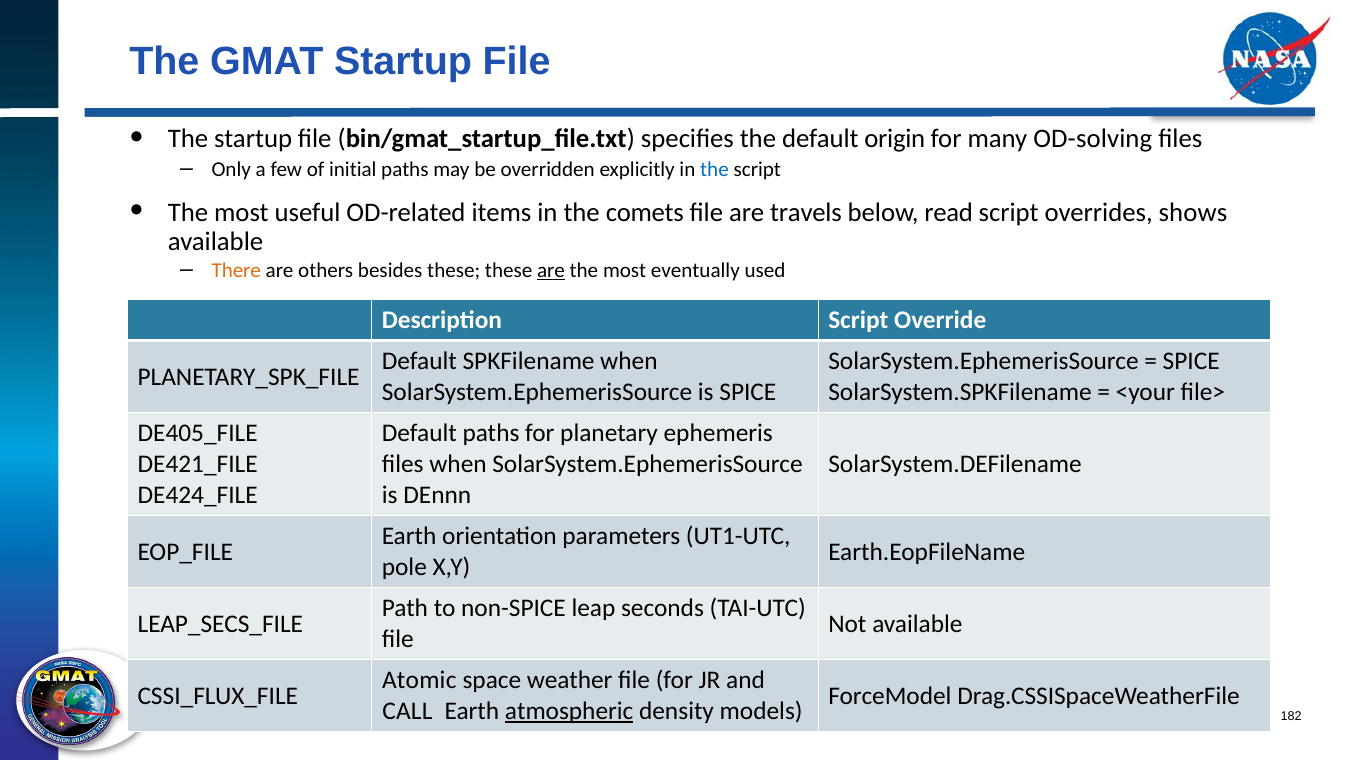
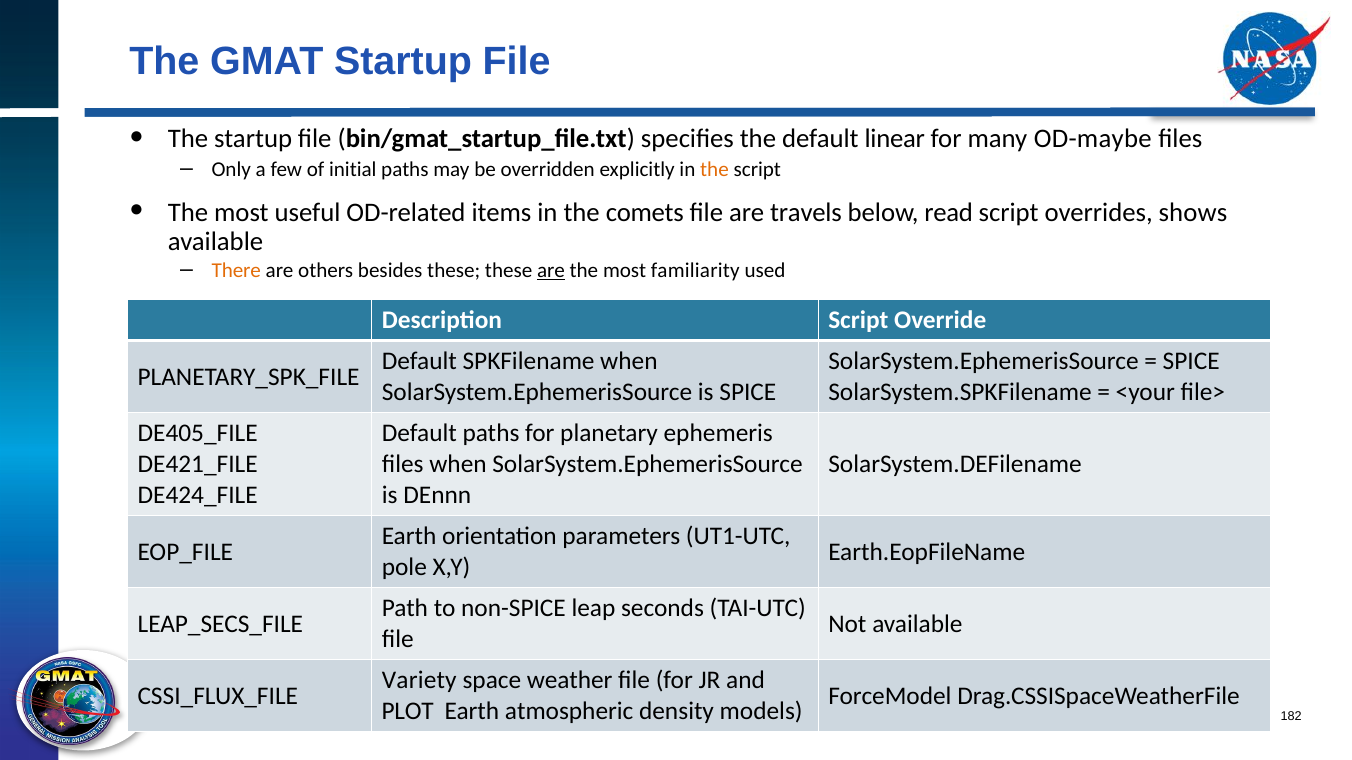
origin: origin -> linear
OD-solving: OD-solving -> OD-maybe
the at (714, 169) colour: blue -> orange
eventually: eventually -> familiarity
Atomic: Atomic -> Variety
CALL: CALL -> PLOT
atmospheric underline: present -> none
